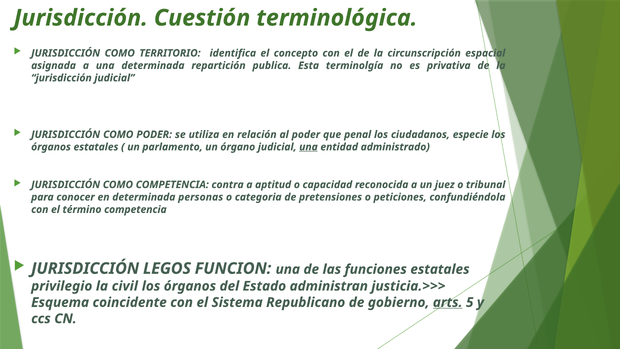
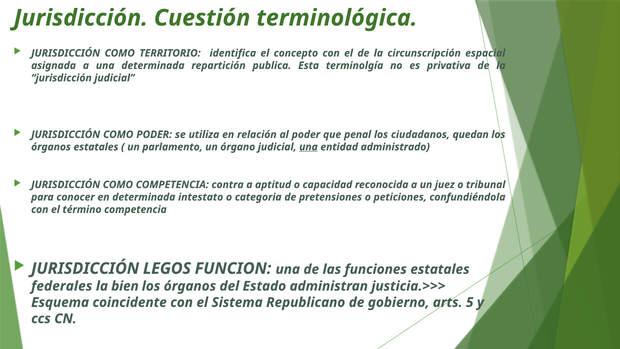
especie: especie -> quedan
personas: personas -> intestato
privilegio: privilegio -> federales
civil: civil -> bien
arts underline: present -> none
